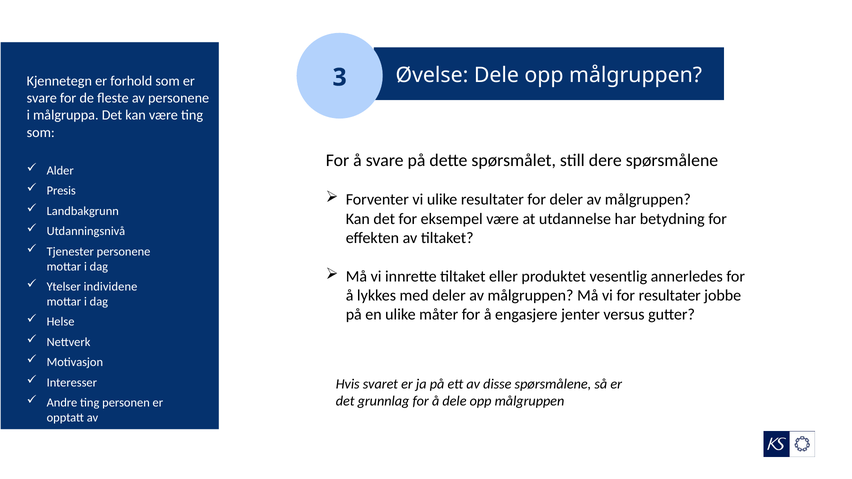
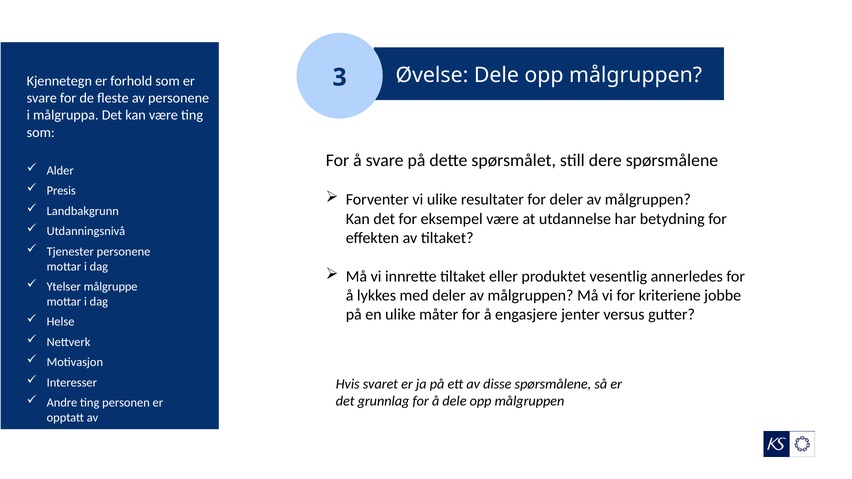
individene: individene -> målgruppe
for resultater: resultater -> kriteriene
